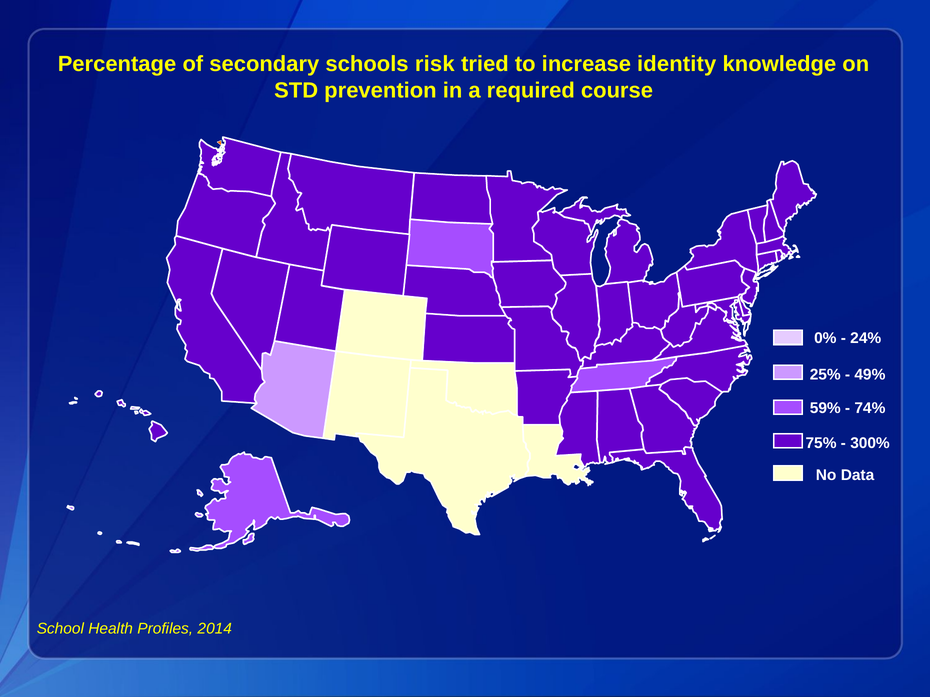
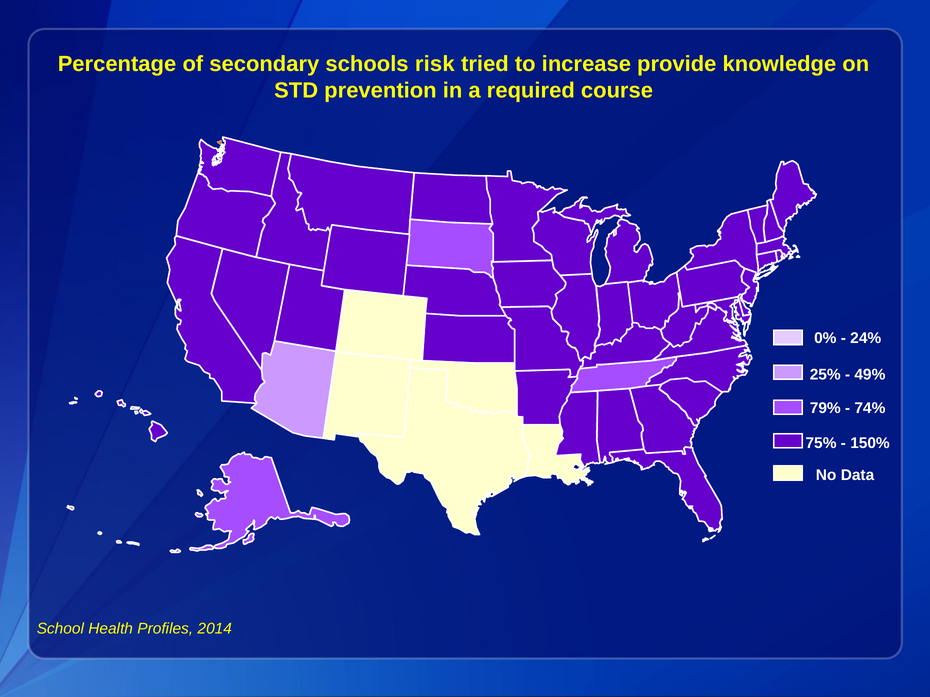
identity: identity -> provide
59%: 59% -> 79%
300%: 300% -> 150%
